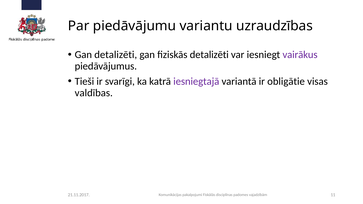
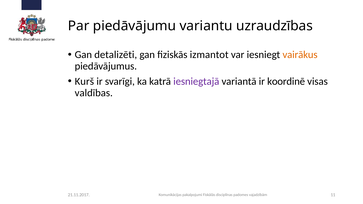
fiziskās detalizēti: detalizēti -> izmantot
vairākus colour: purple -> orange
Tieši: Tieši -> Kurš
obligātie: obligātie -> koordinē
